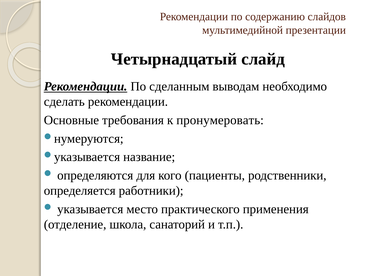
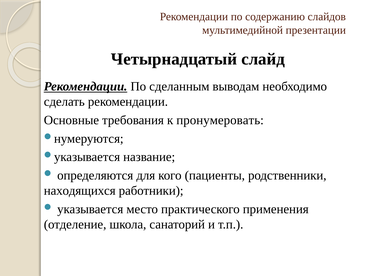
определяется: определяется -> находящихся
